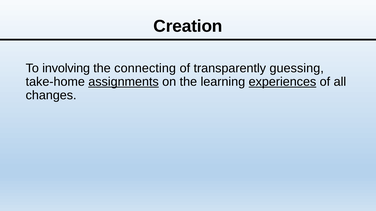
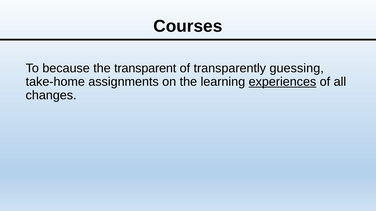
Creation: Creation -> Courses
involving: involving -> because
connecting: connecting -> transparent
assignments underline: present -> none
